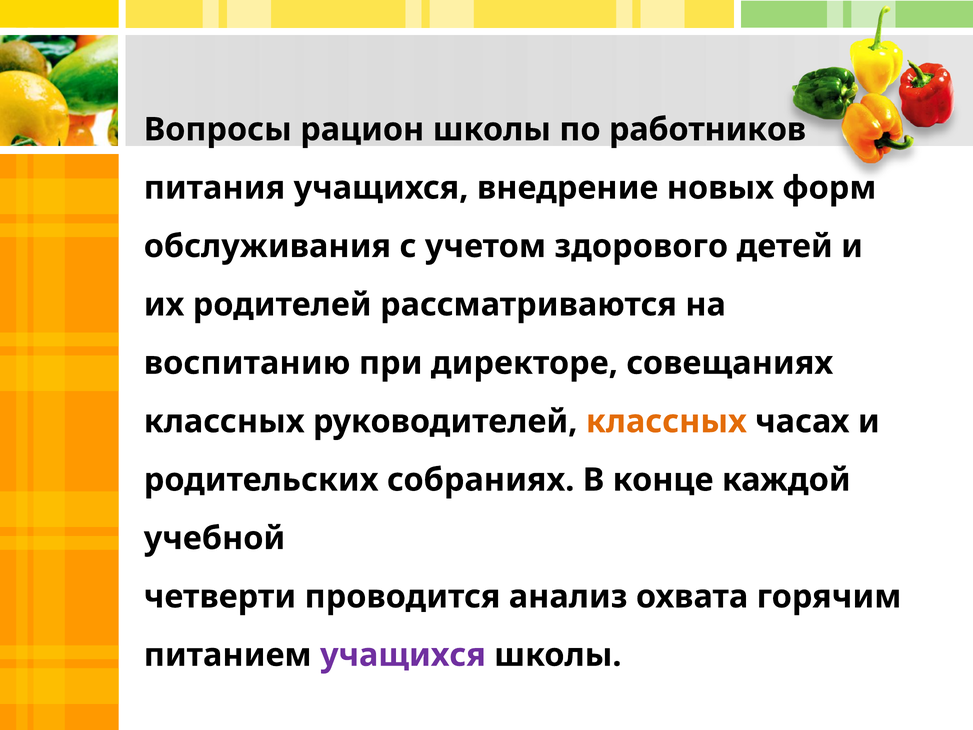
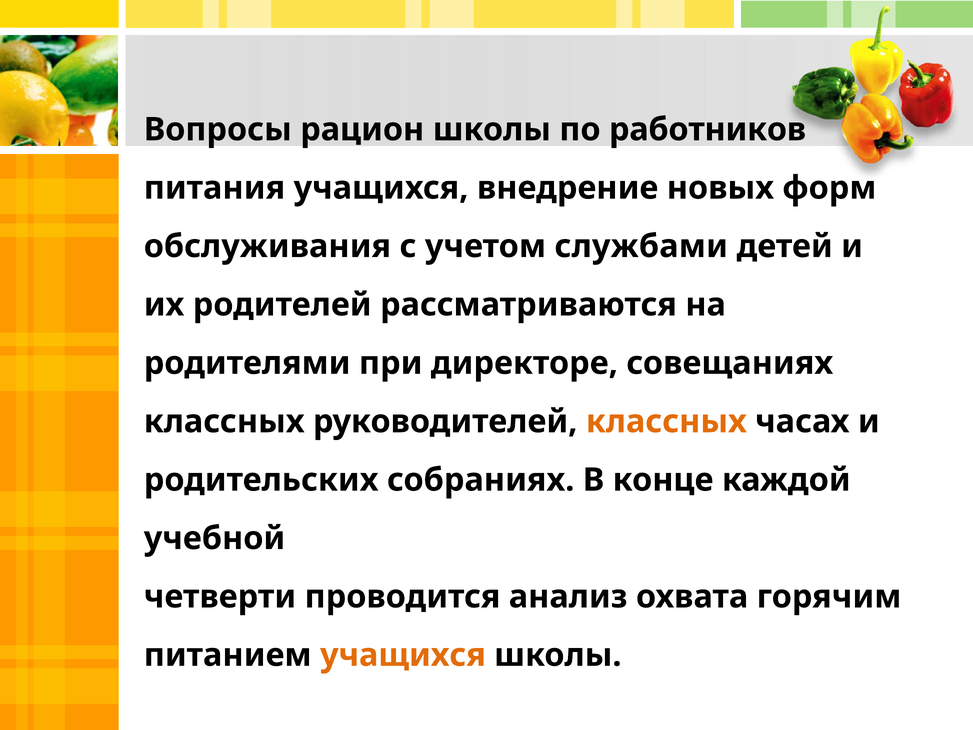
здорового: здорового -> службами
воспитанию: воспитанию -> родителями
учащихся at (403, 655) colour: purple -> orange
